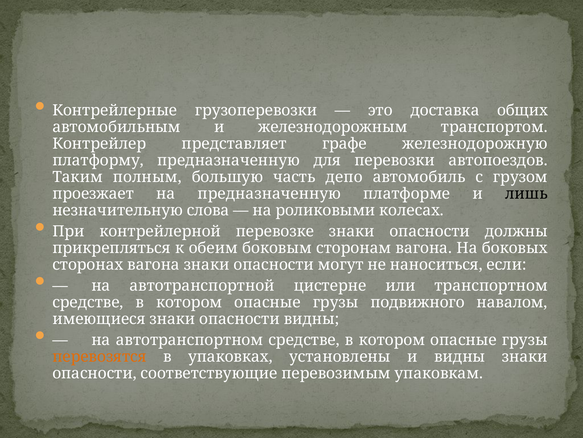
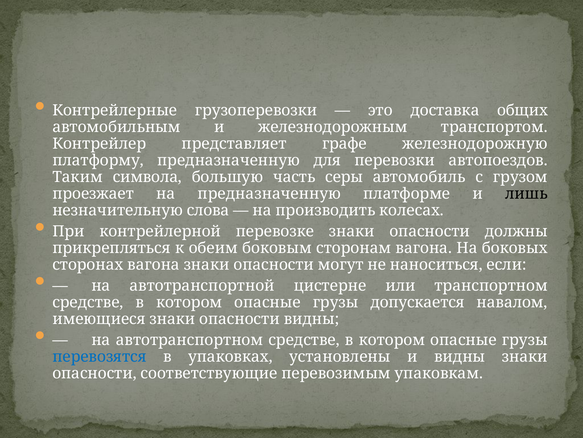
полным: полным -> символа
депо: депо -> серы
роликовыми: роликовыми -> производить
подвижного: подвижного -> допускается
перевозятся colour: orange -> blue
